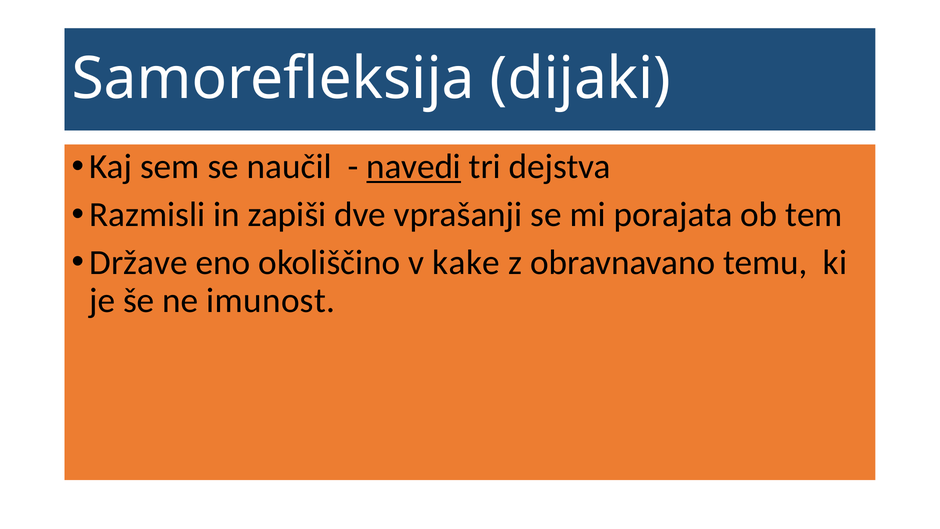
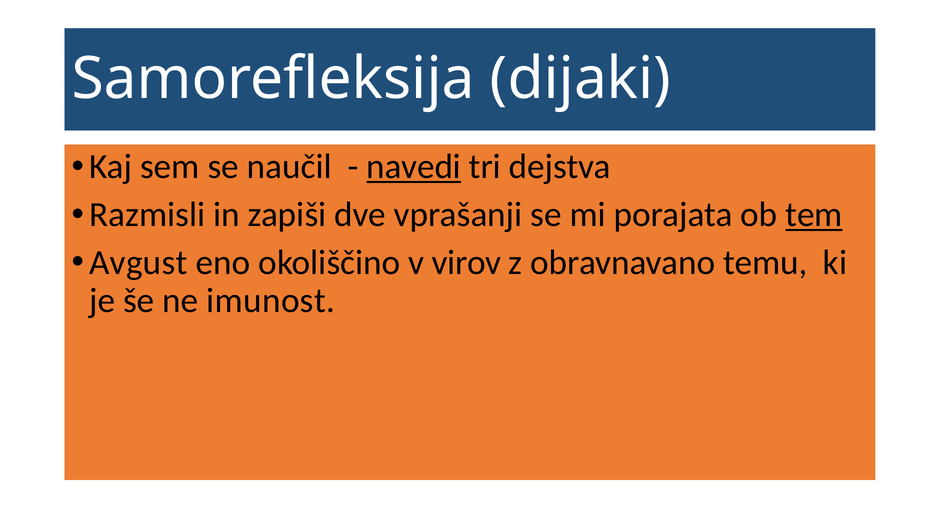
tem underline: none -> present
Države: Države -> Avgust
kake: kake -> virov
